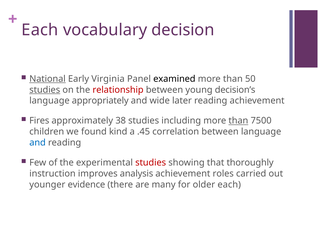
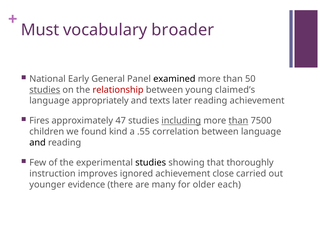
Each at (40, 30): Each -> Must
decision: decision -> broader
National underline: present -> none
Virginia: Virginia -> General
decision’s: decision’s -> claimed’s
wide: wide -> texts
38: 38 -> 47
including underline: none -> present
.45: .45 -> .55
and at (38, 143) colour: blue -> black
studies at (151, 163) colour: red -> black
analysis: analysis -> ignored
roles: roles -> close
